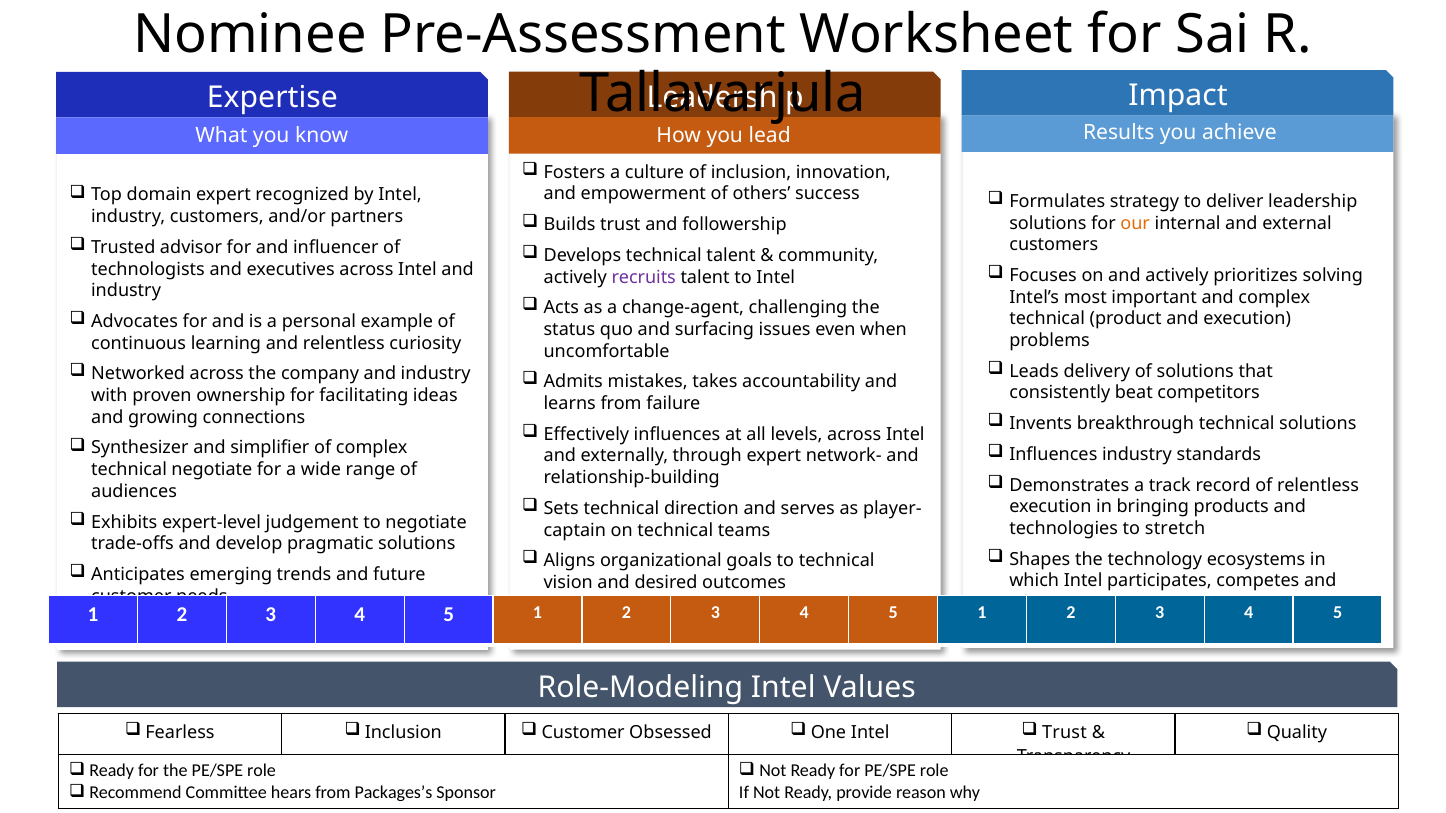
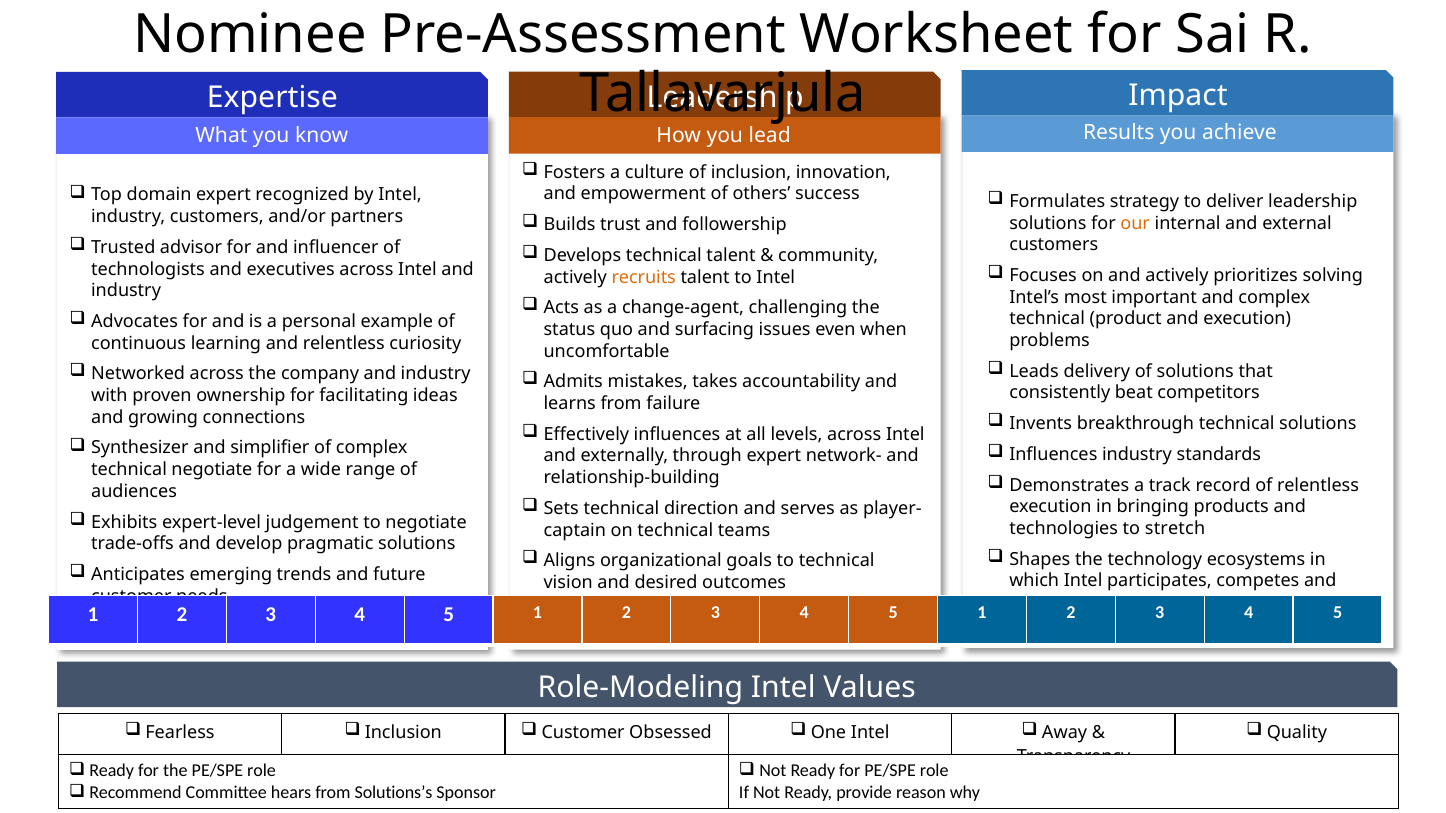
recruits colour: purple -> orange
Trust at (1065, 733): Trust -> Away
Packages’s: Packages’s -> Solutions’s
